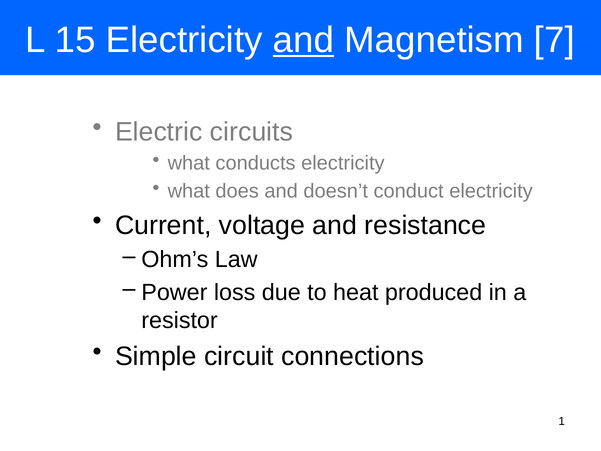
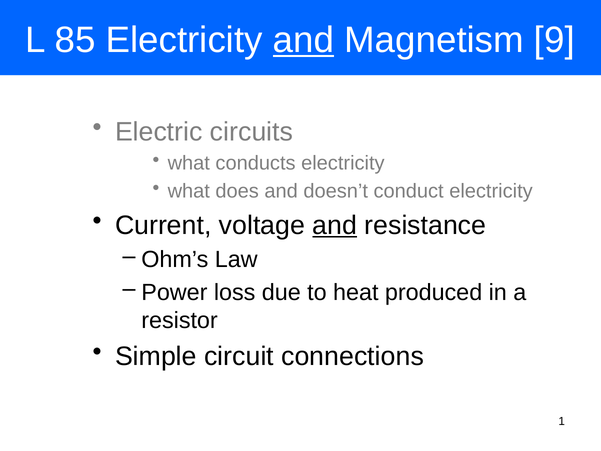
15: 15 -> 85
7: 7 -> 9
and at (335, 225) underline: none -> present
